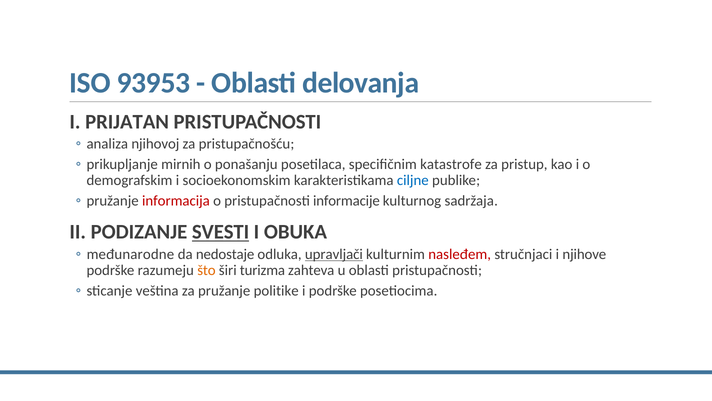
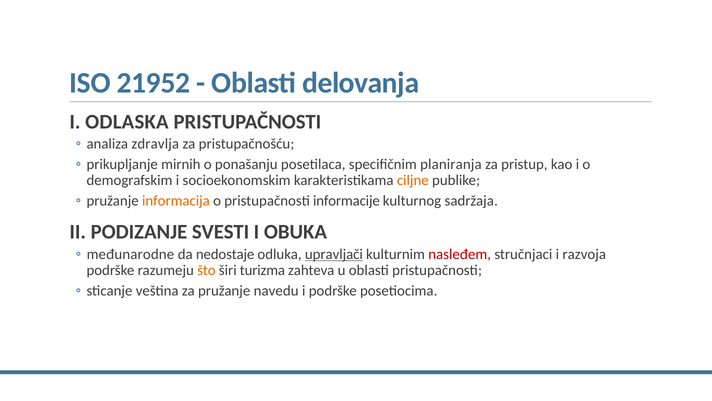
93953: 93953 -> 21952
PRIJATAN: PRIJATAN -> ODLASKA
njihovoj: njihovoj -> zdravlja
katastrofe: katastrofe -> planiranja
ciljne colour: blue -> orange
informacija colour: red -> orange
SVESTI underline: present -> none
njihove: njihove -> razvoja
politike: politike -> navedu
